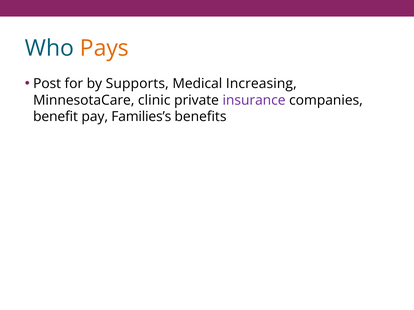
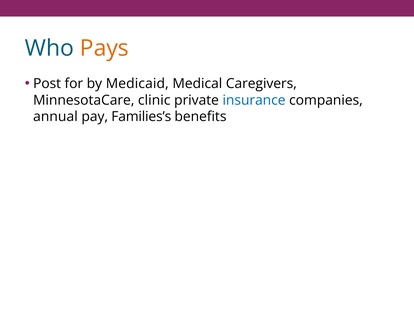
Supports: Supports -> Medicaid
Increasing: Increasing -> Caregivers
insurance colour: purple -> blue
benefit: benefit -> annual
